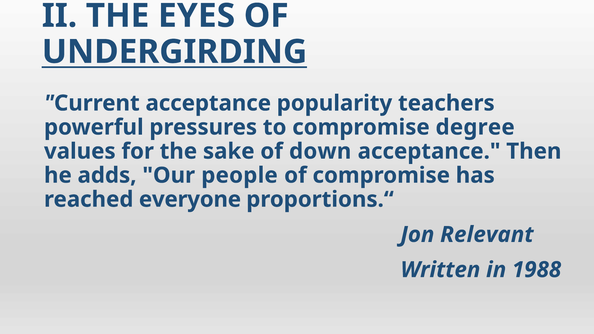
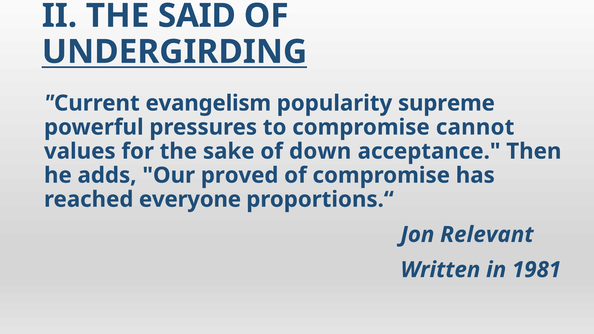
EYES: EYES -> SAID
Current acceptance: acceptance -> evangelism
teachers: teachers -> supreme
degree: degree -> cannot
people: people -> proved
1988: 1988 -> 1981
